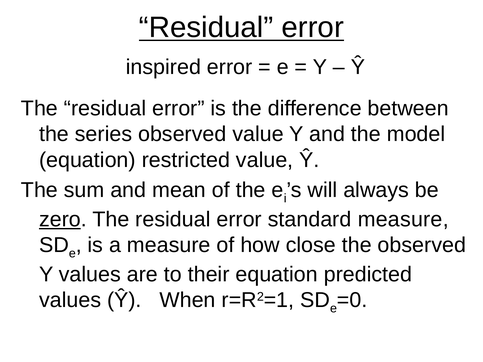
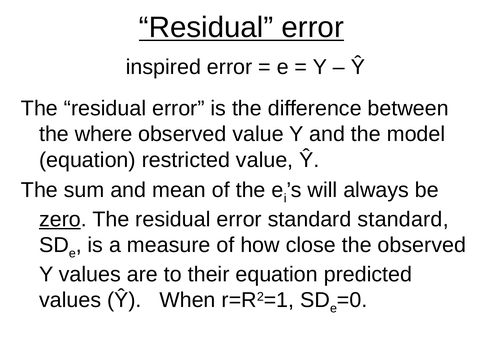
series: series -> where
standard measure: measure -> standard
